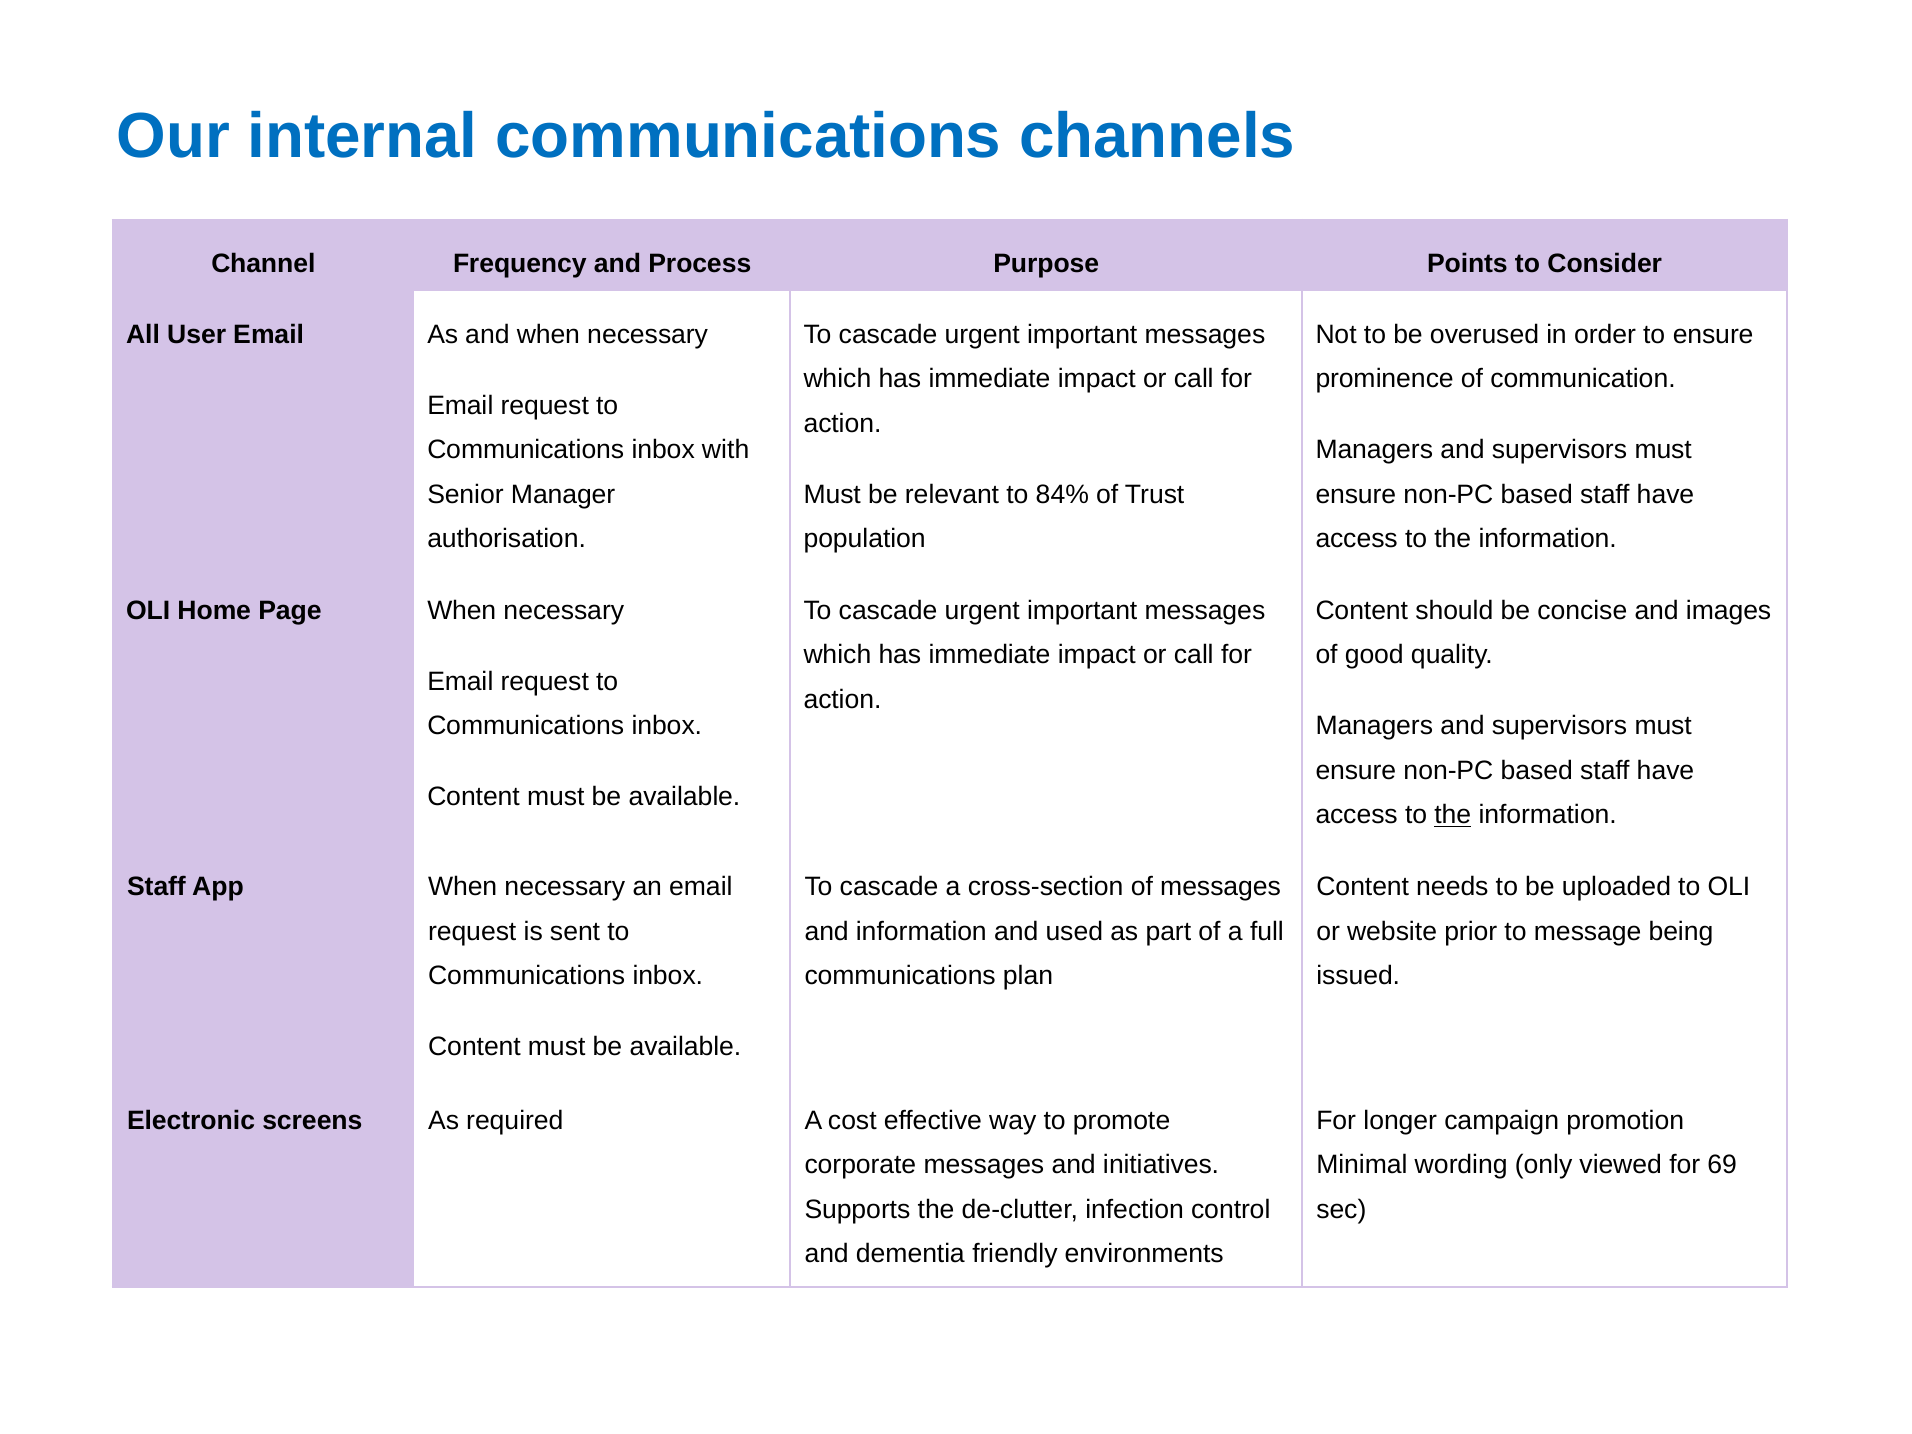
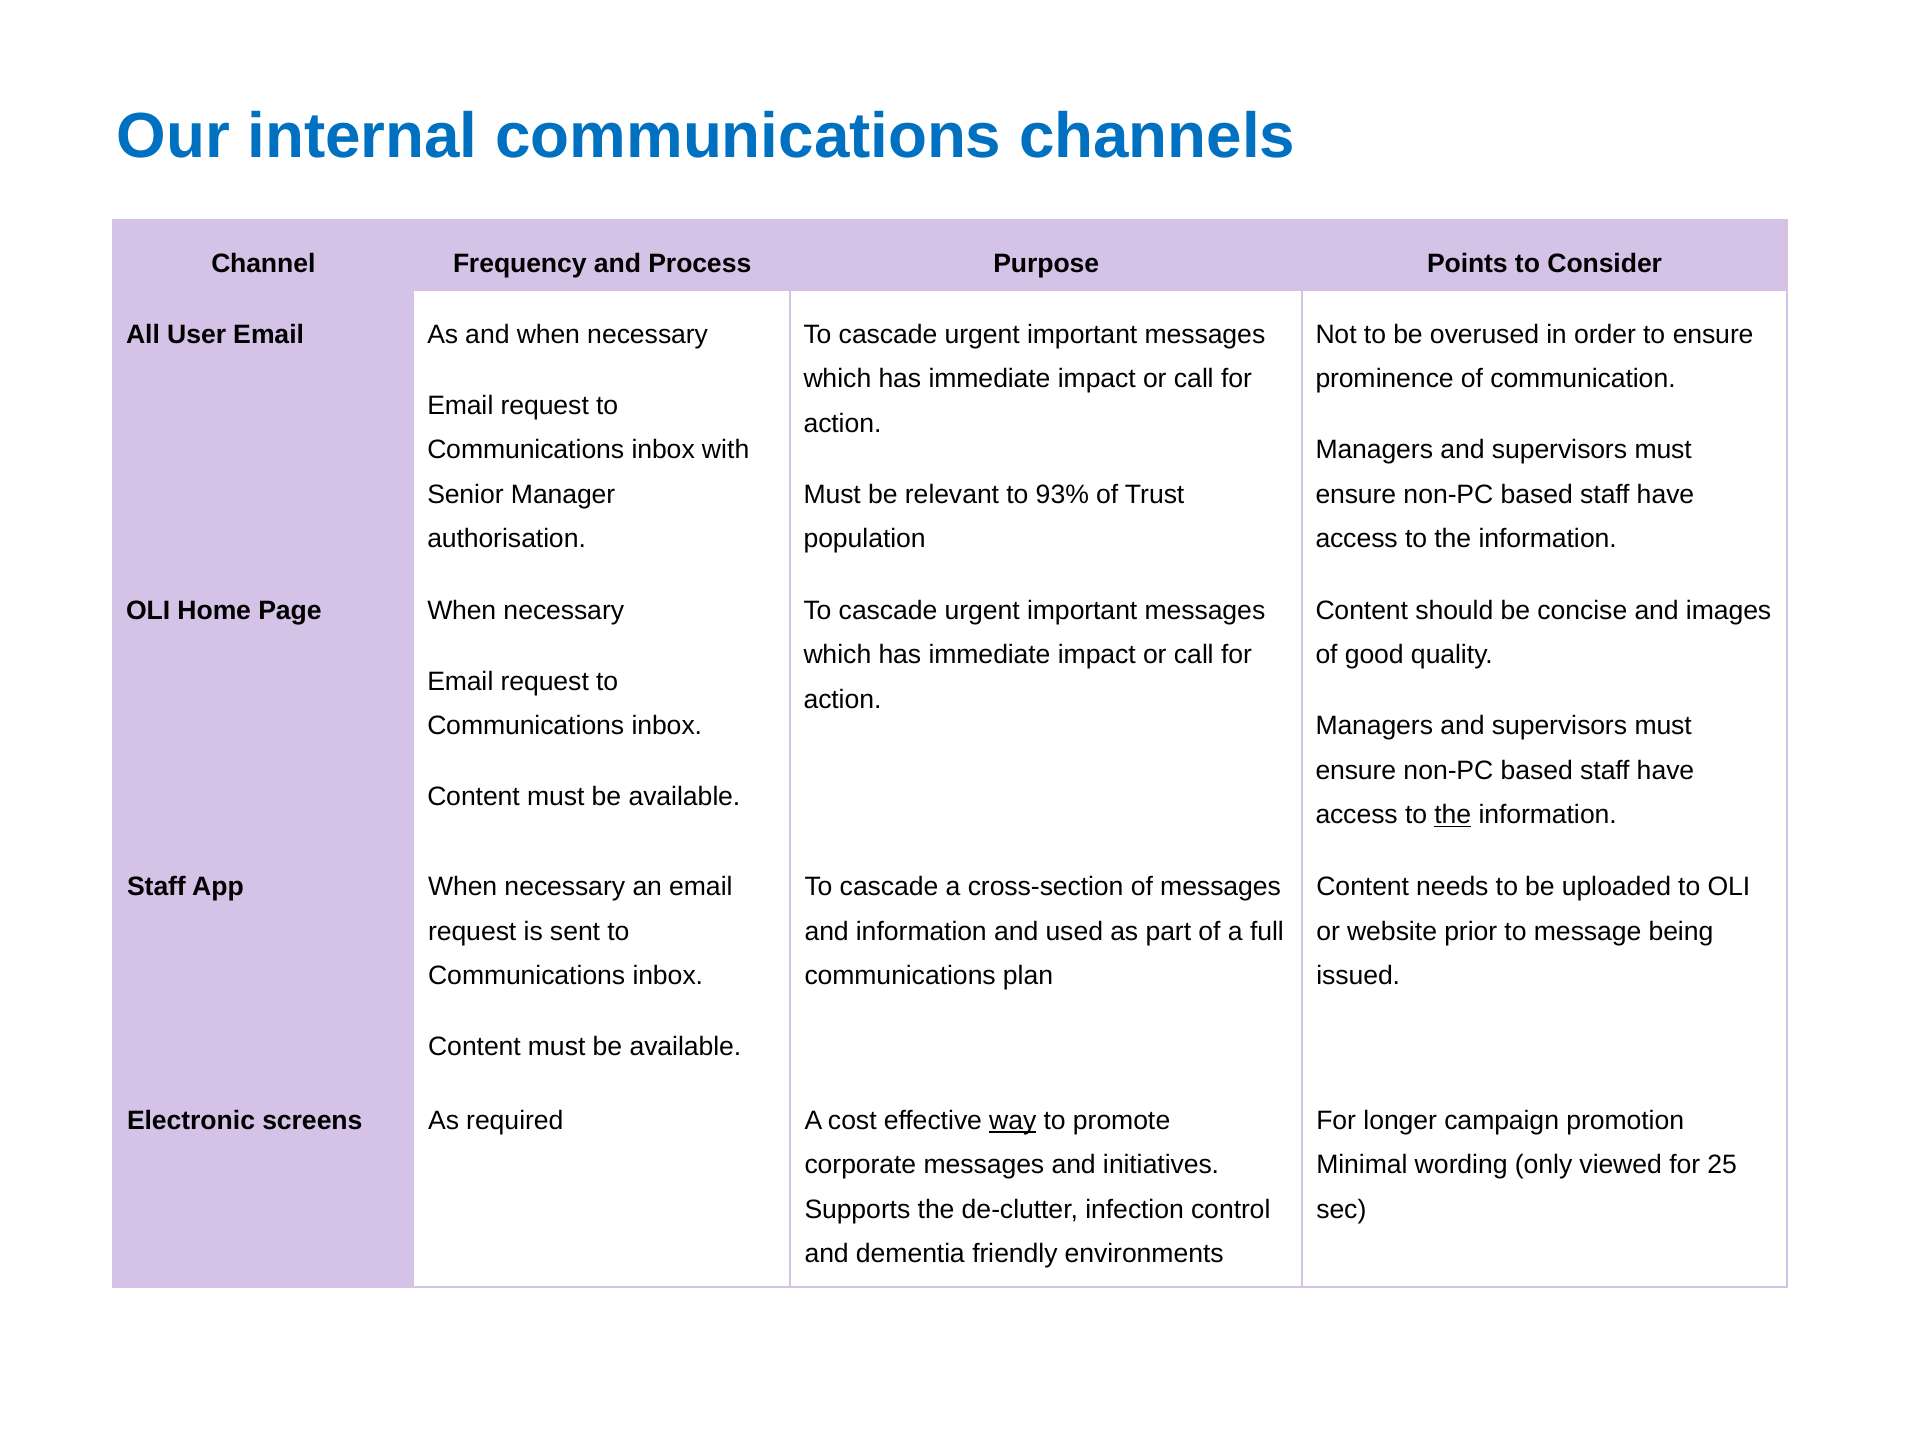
84%: 84% -> 93%
way underline: none -> present
69: 69 -> 25
